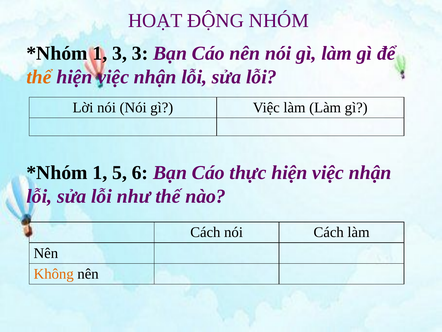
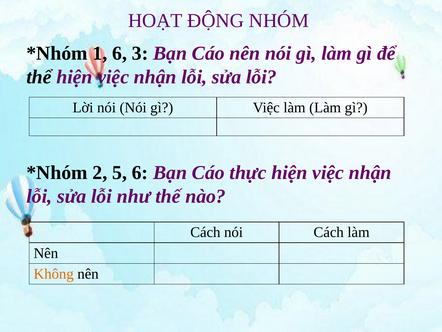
1 3: 3 -> 6
thể colour: orange -> black
1 at (100, 172): 1 -> 2
